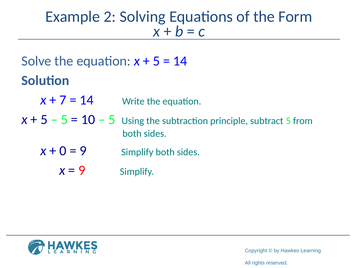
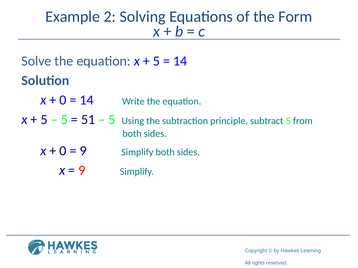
7 at (63, 100): 7 -> 0
10: 10 -> 51
